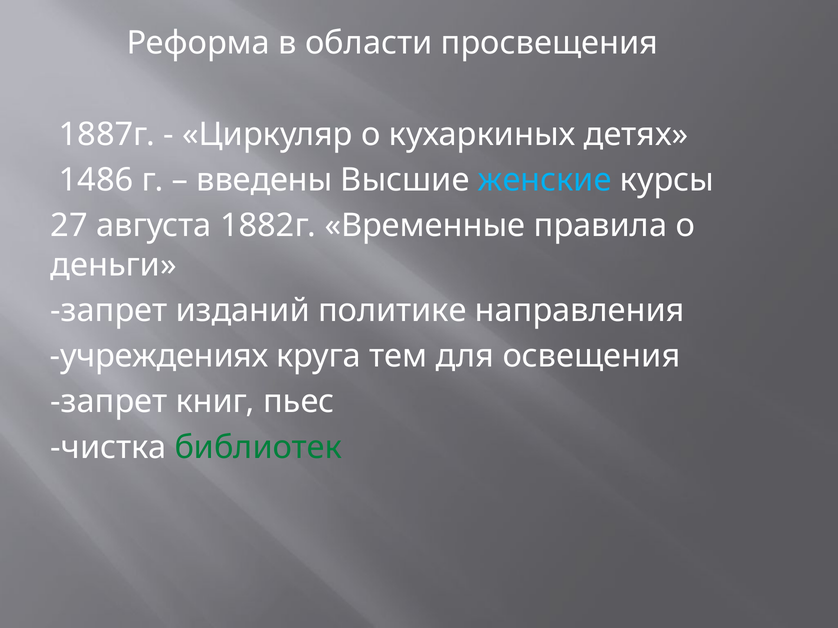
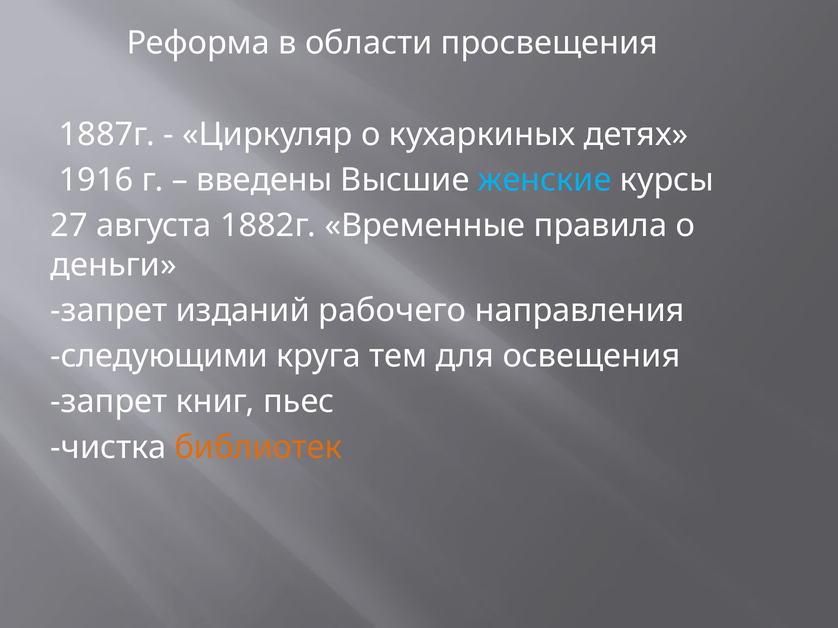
1486: 1486 -> 1916
политике: политике -> рабочего
учреждениях: учреждениях -> следующими
библиотек colour: green -> orange
